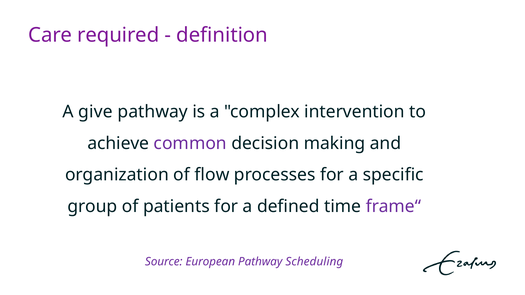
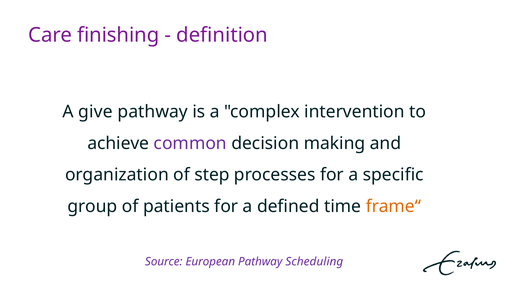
required: required -> finishing
flow: flow -> step
frame“ colour: purple -> orange
